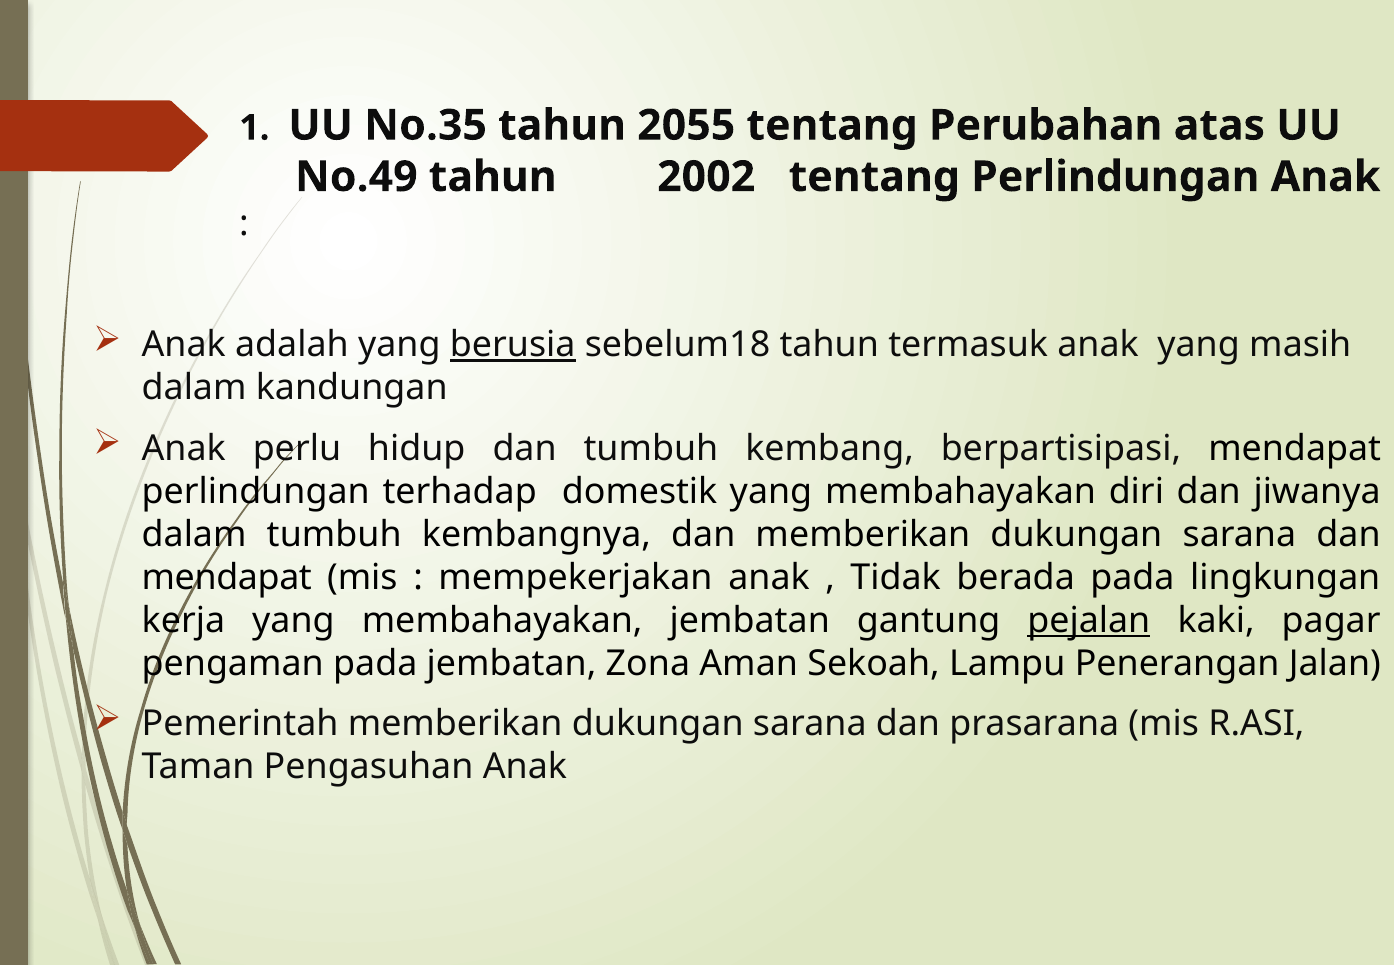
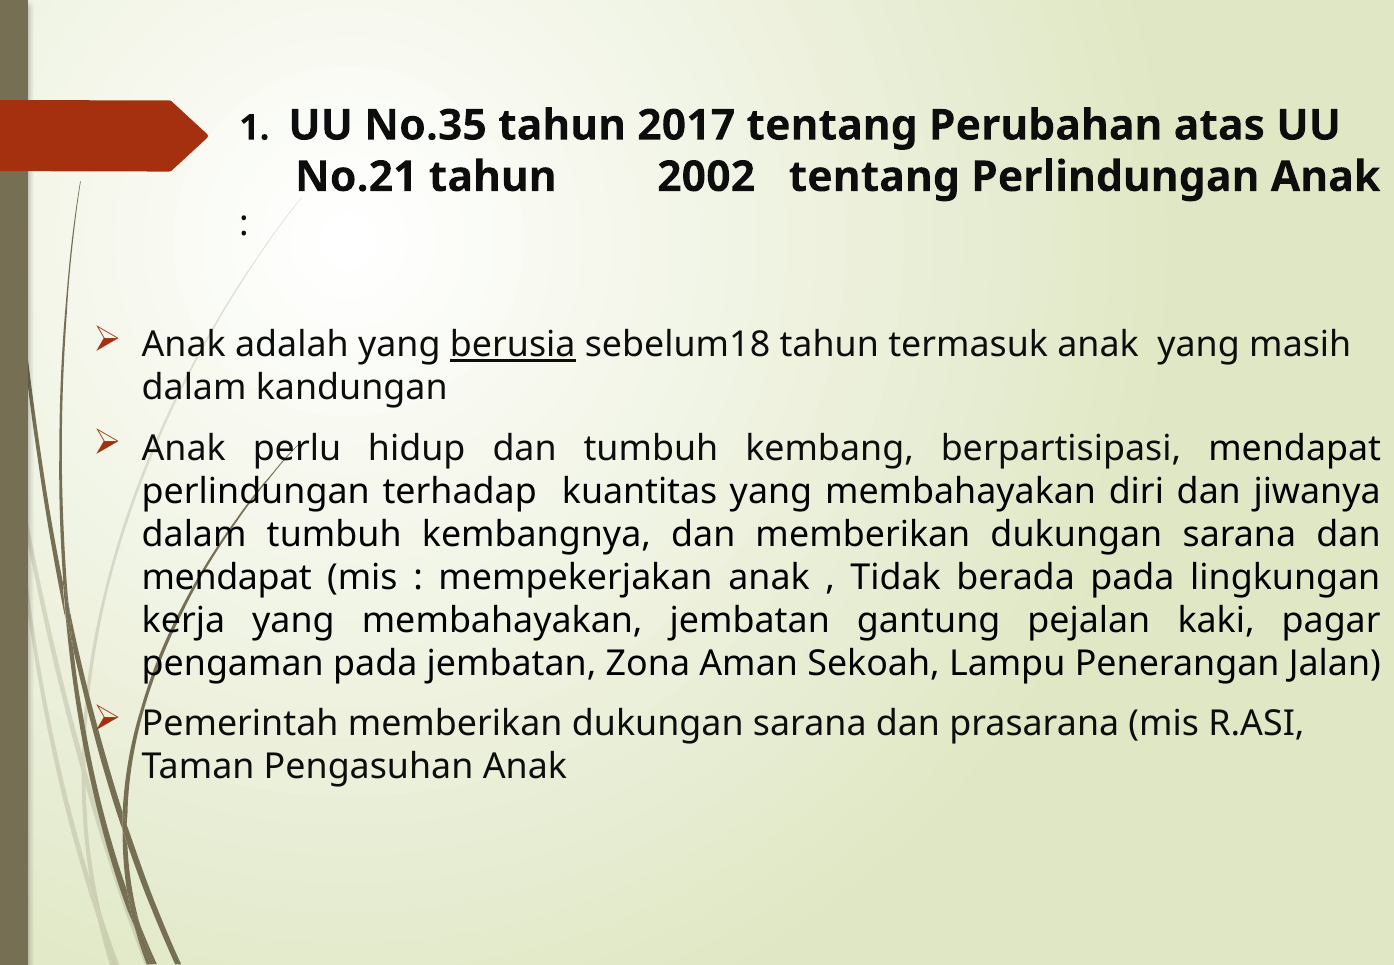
2055: 2055 -> 2017
No.49: No.49 -> No.21
domestik: domestik -> kuantitas
pejalan underline: present -> none
